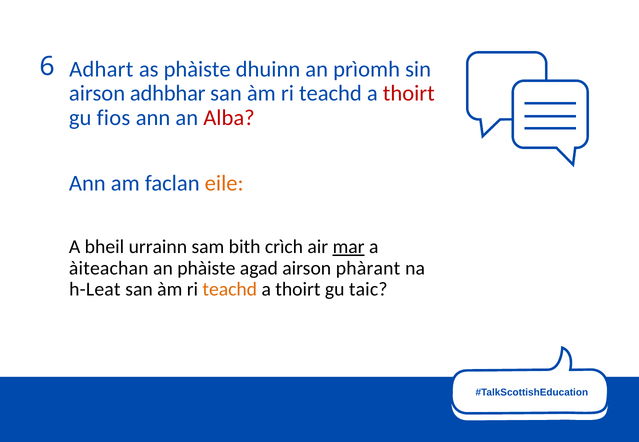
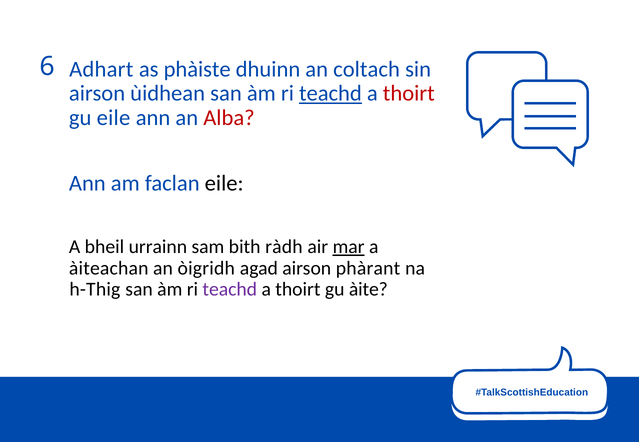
prìomh: prìomh -> coltach
adhbhar: adhbhar -> ùidhean
teachd at (330, 94) underline: none -> present
gu fios: fios -> eile
eile at (224, 183) colour: orange -> black
crìch: crìch -> ràdh
an phàiste: phàiste -> òigridh
h-Leat: h-Leat -> h-Thig
teachd at (230, 290) colour: orange -> purple
taic: taic -> àite
